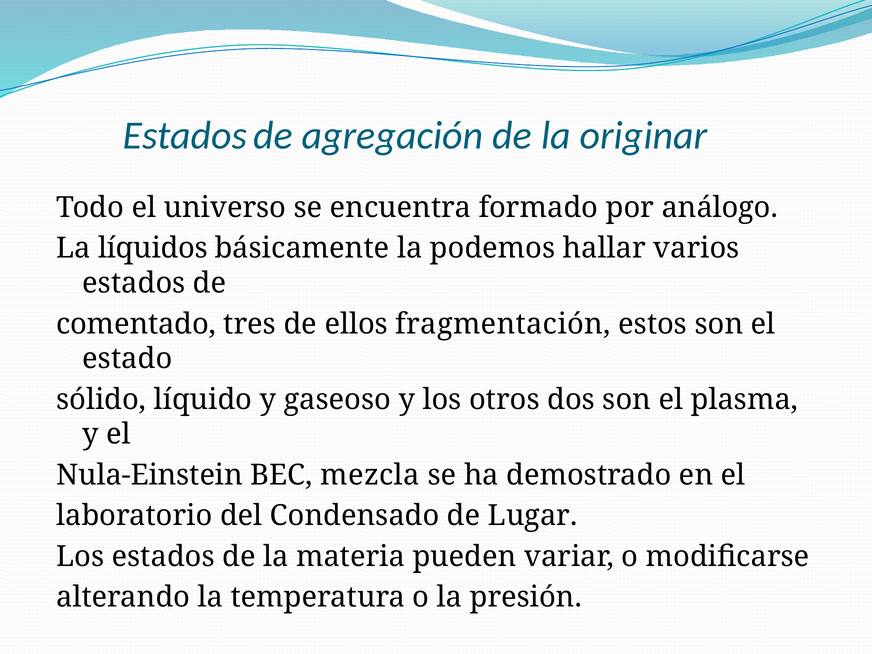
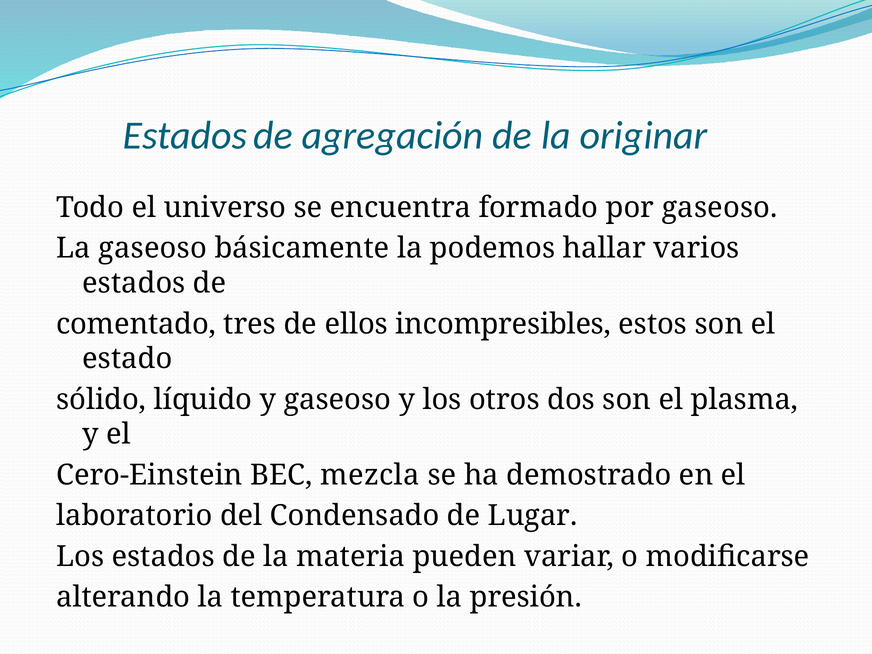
por análogo: análogo -> gaseoso
La líquidos: líquidos -> gaseoso
fragmentación: fragmentación -> incompresibles
Nula-Einstein: Nula-Einstein -> Cero-Einstein
